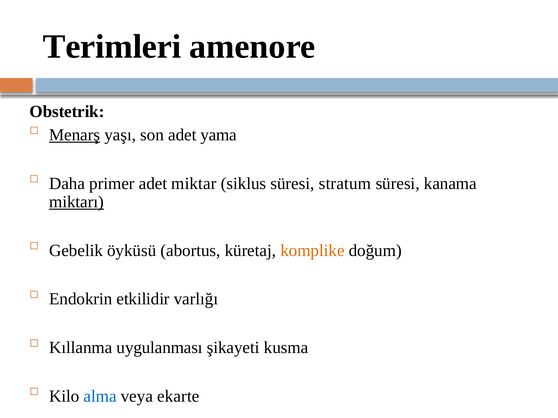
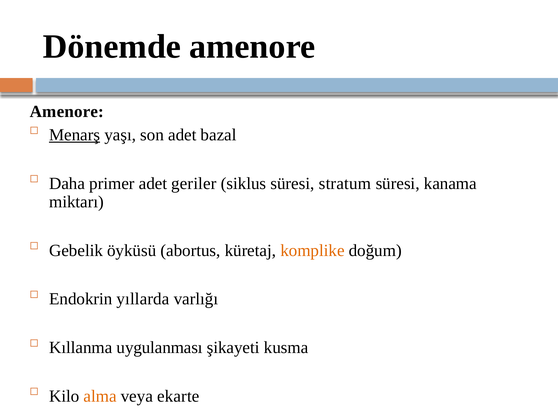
Terimleri: Terimleri -> Dönemde
Obstetrik at (67, 112): Obstetrik -> Amenore
yama: yama -> bazal
miktar: miktar -> geriler
miktarı underline: present -> none
etkilidir: etkilidir -> yıllarda
alma colour: blue -> orange
